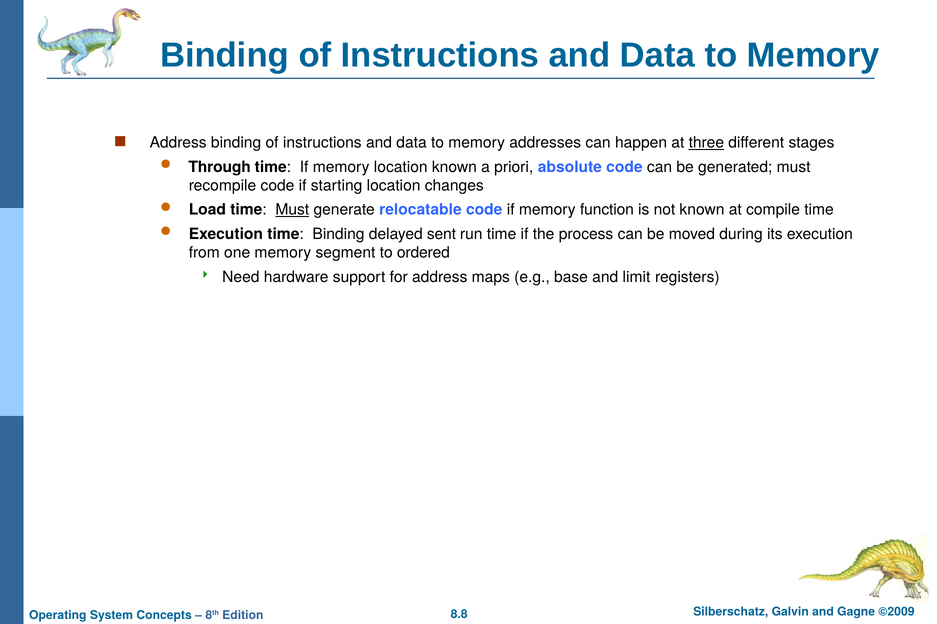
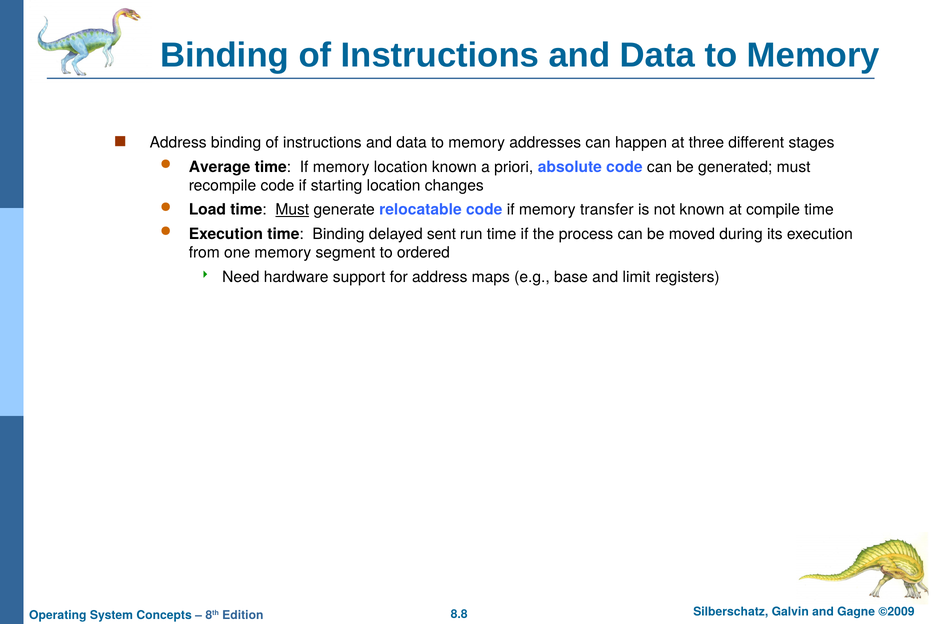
three underline: present -> none
Through: Through -> Average
function: function -> transfer
